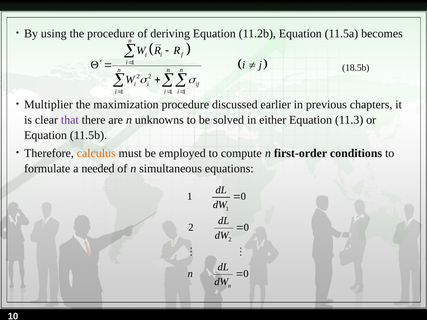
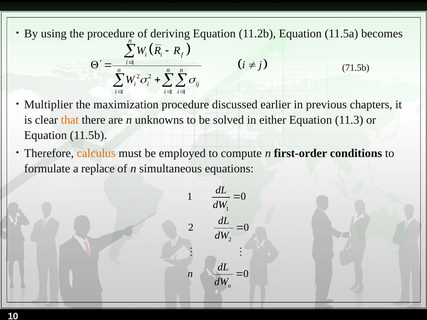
18.5b: 18.5b -> 71.5b
that colour: purple -> orange
needed: needed -> replace
